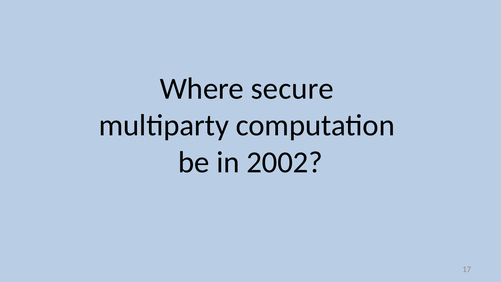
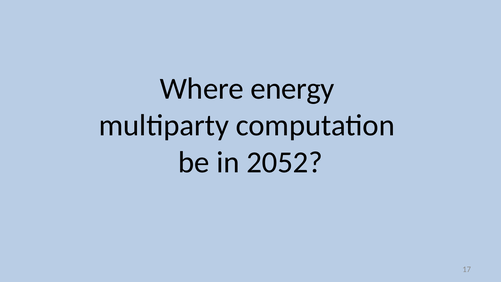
secure: secure -> energy
2002: 2002 -> 2052
